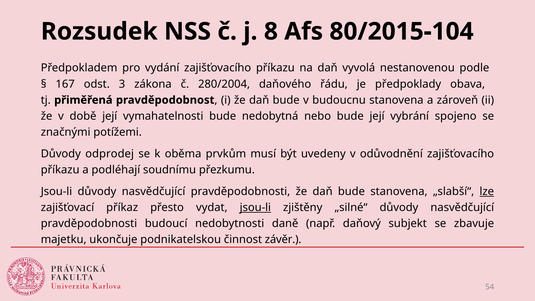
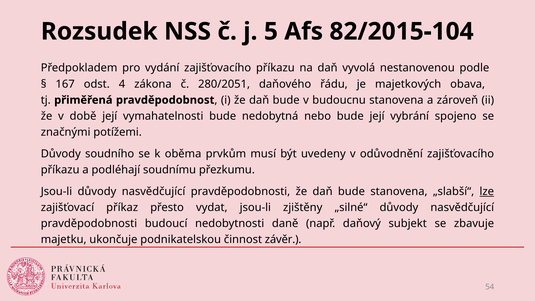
8: 8 -> 5
80/2015-104: 80/2015-104 -> 82/2015-104
3: 3 -> 4
280/2004: 280/2004 -> 280/2051
předpoklady: předpoklady -> majetkových
odprodej: odprodej -> soudního
jsou-li at (255, 207) underline: present -> none
